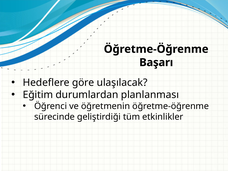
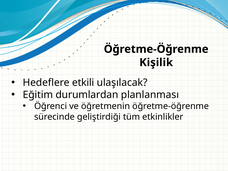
Başarı: Başarı -> Kişilik
göre: göre -> etkili
